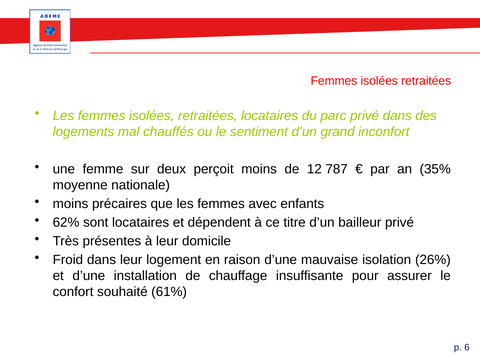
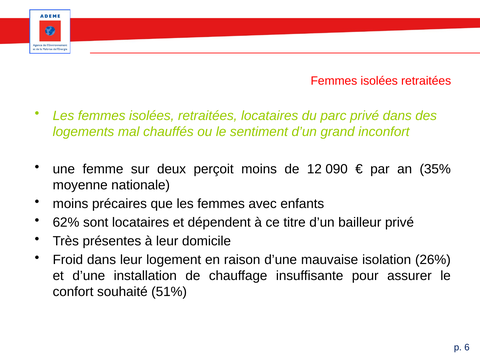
787: 787 -> 090
61%: 61% -> 51%
